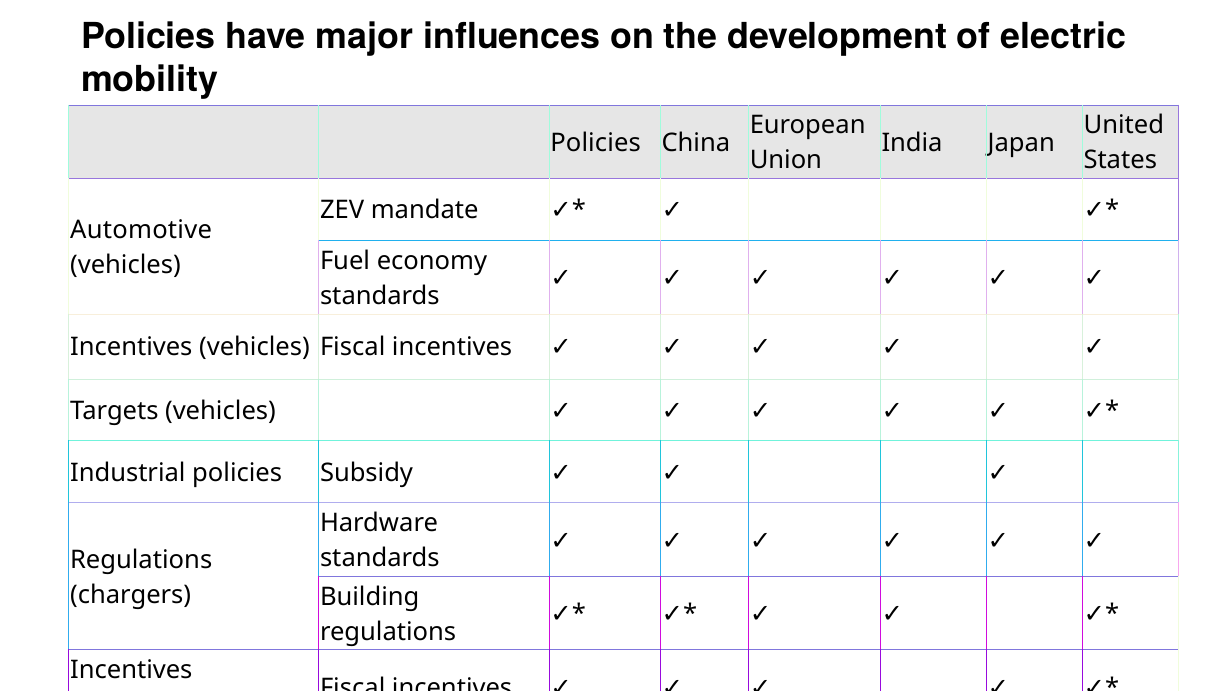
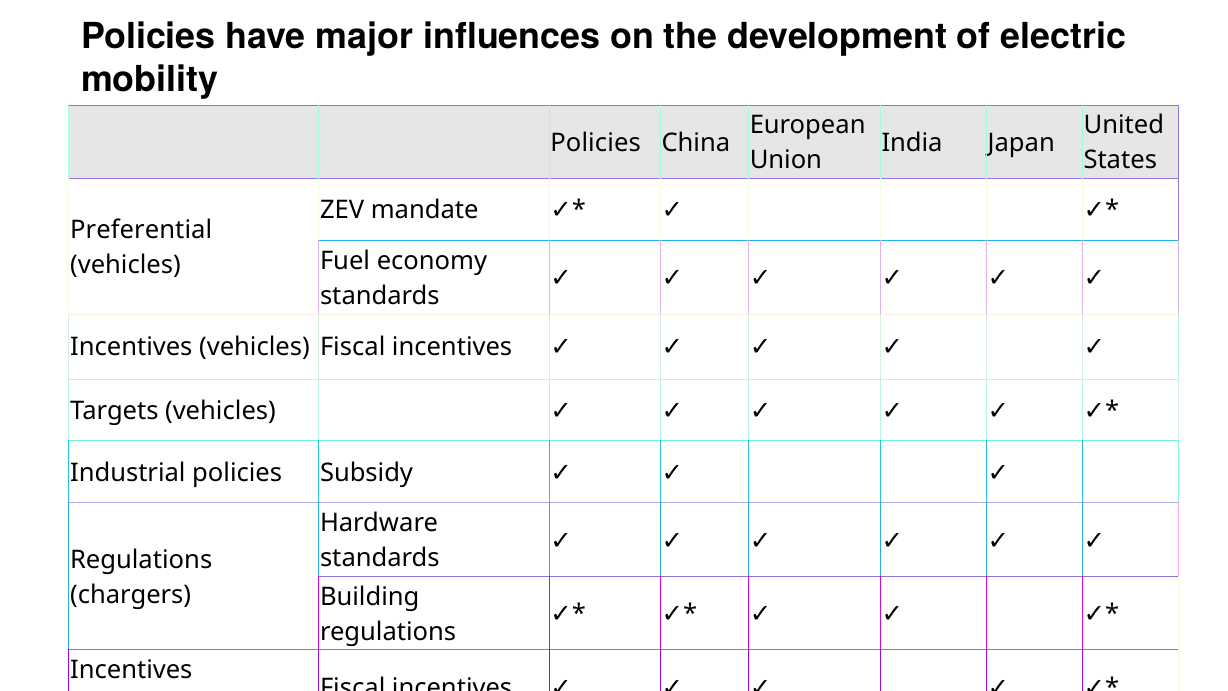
Automotive: Automotive -> Preferential
